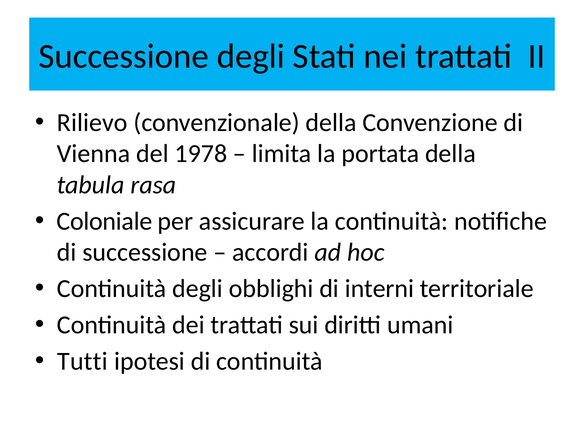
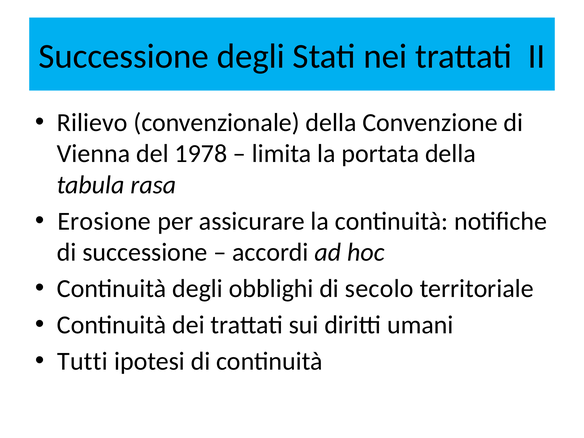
Coloniale: Coloniale -> Erosione
interni: interni -> secolo
